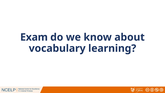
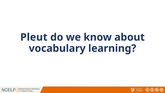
Exam: Exam -> Pleut
